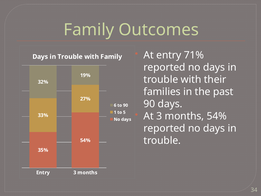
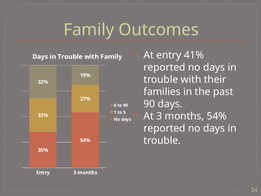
71%: 71% -> 41%
